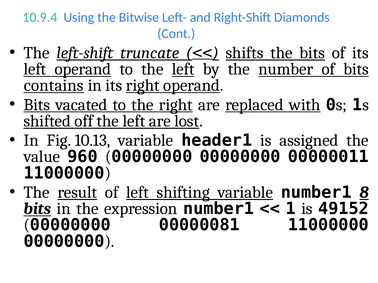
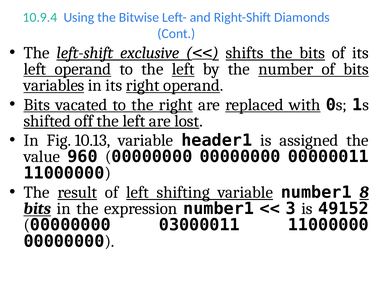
truncate: truncate -> exclusive
contains: contains -> variables
1: 1 -> 3
00000081: 00000081 -> 03000011
